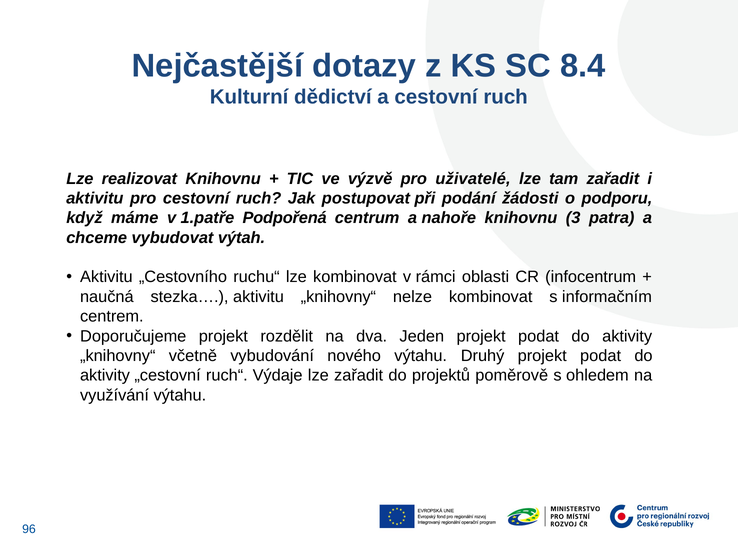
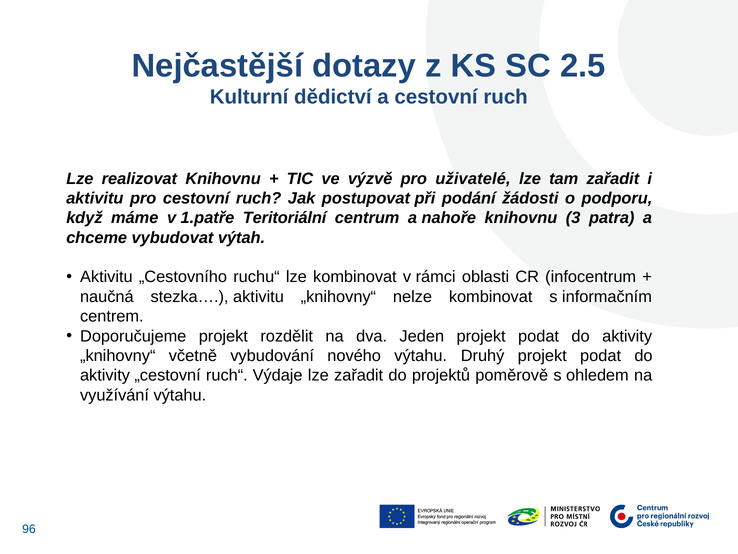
8.4: 8.4 -> 2.5
Podpořená: Podpořená -> Teritoriální
